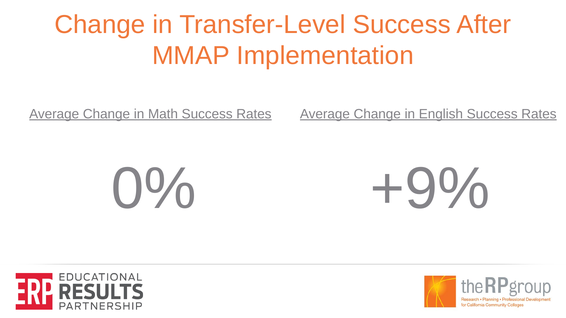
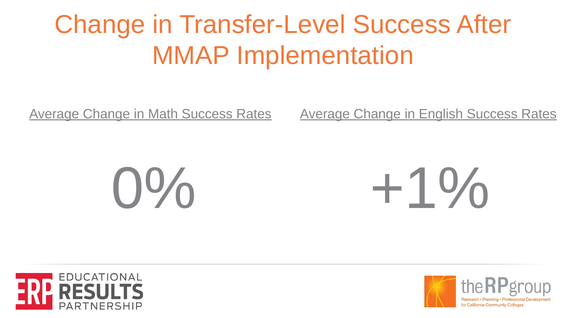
+9%: +9% -> +1%
